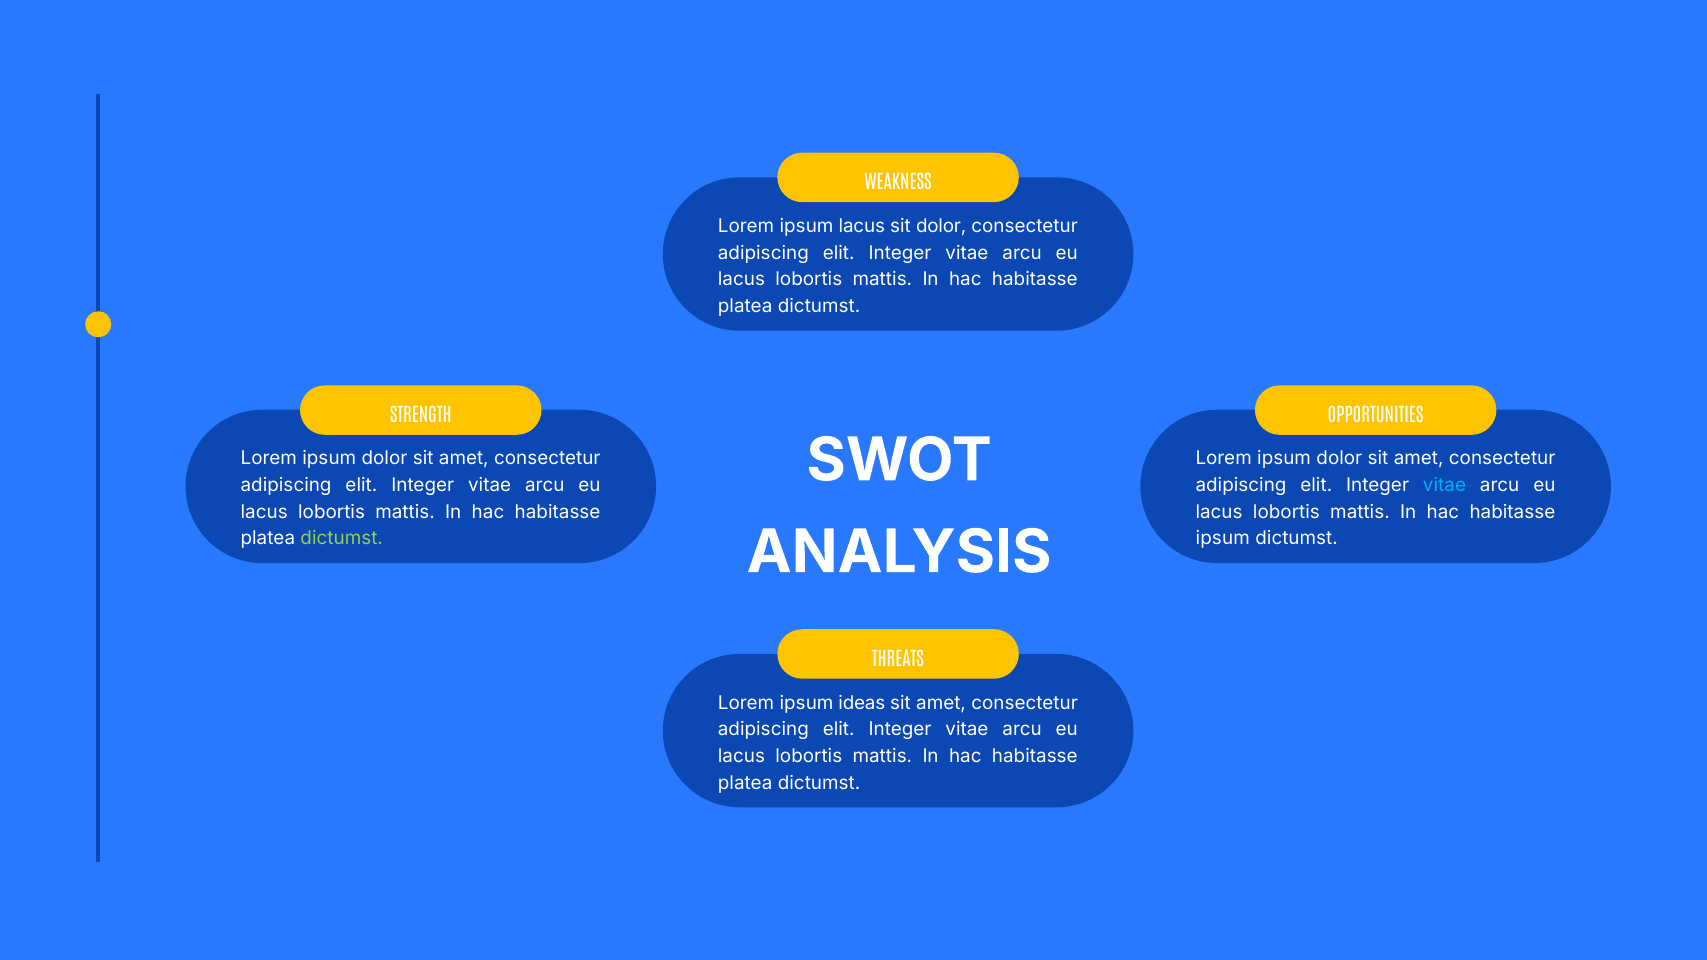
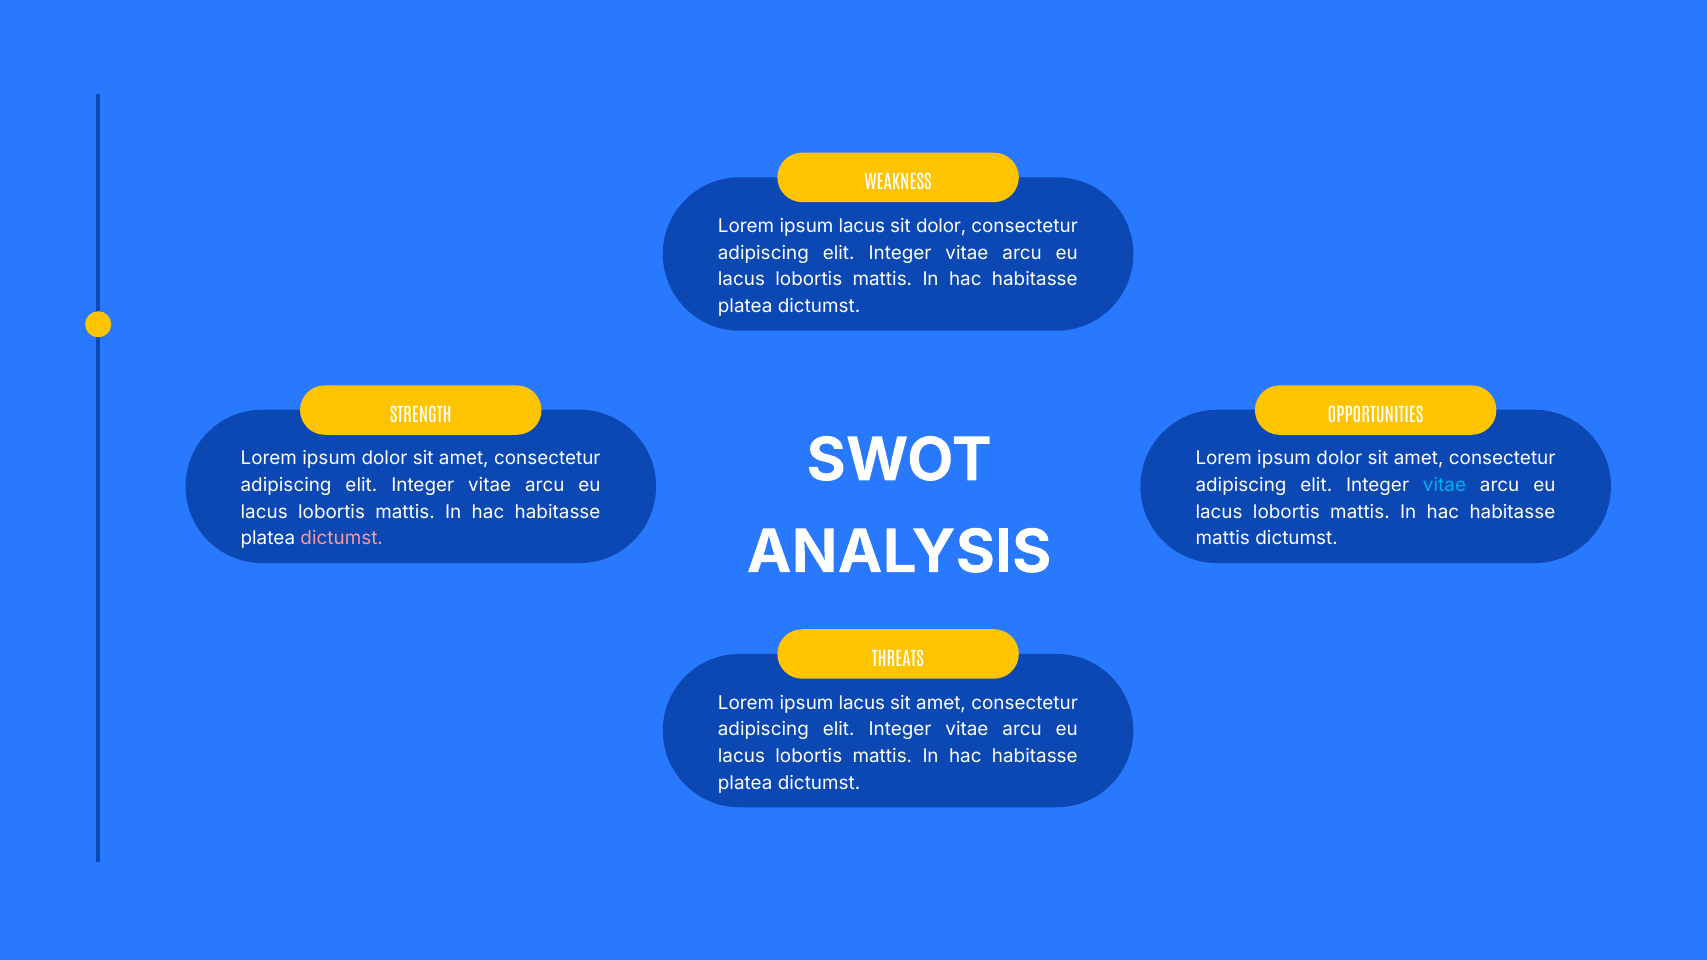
dictumst at (342, 539) colour: light green -> pink
ipsum at (1223, 539): ipsum -> mattis
ideas at (862, 703): ideas -> lacus
